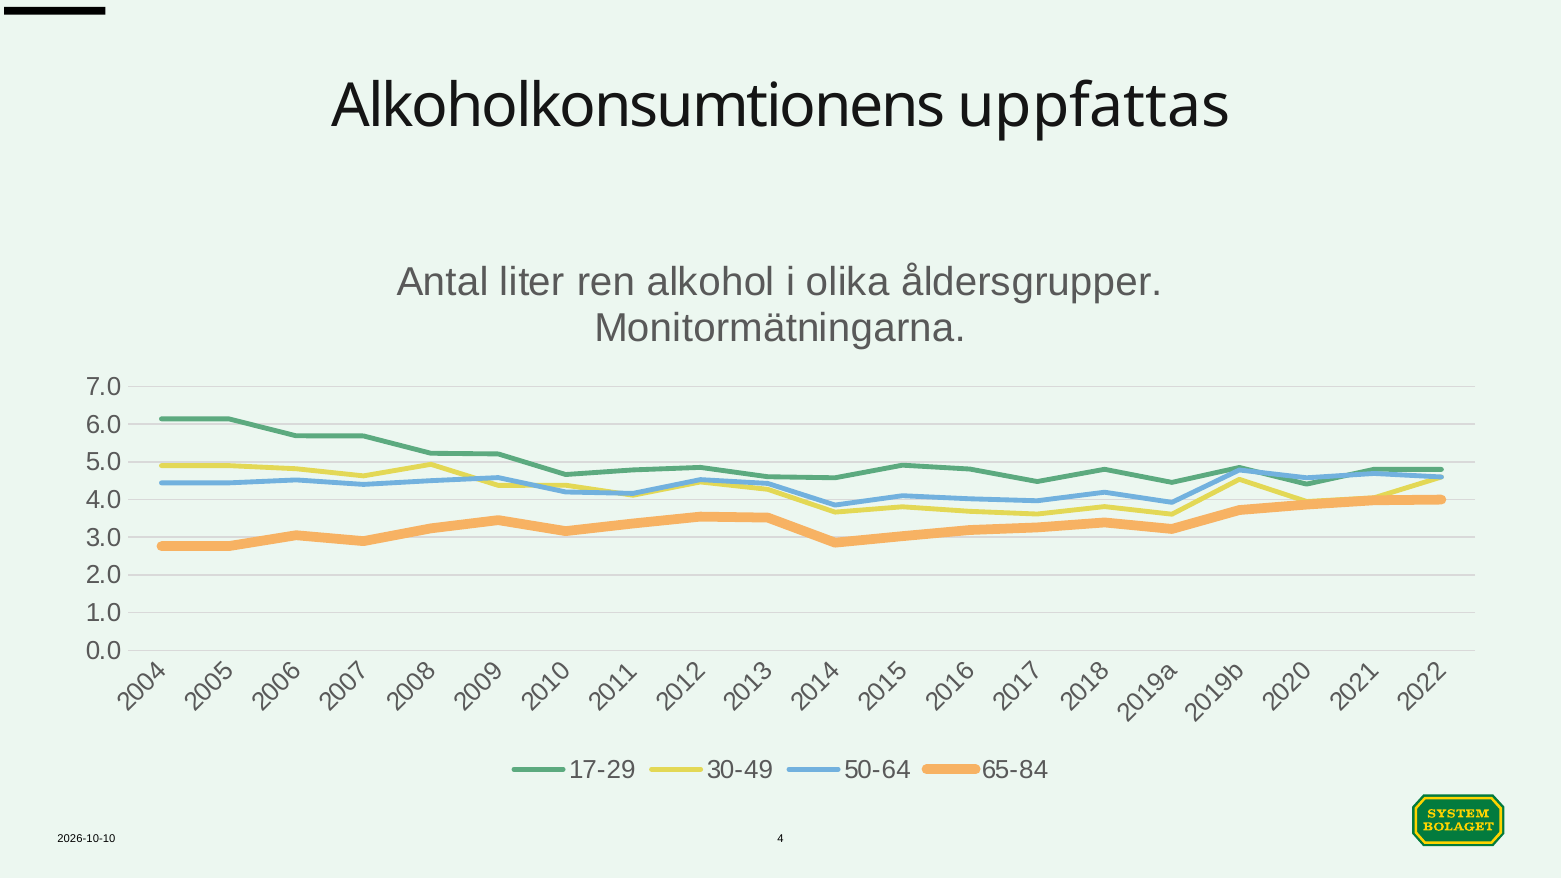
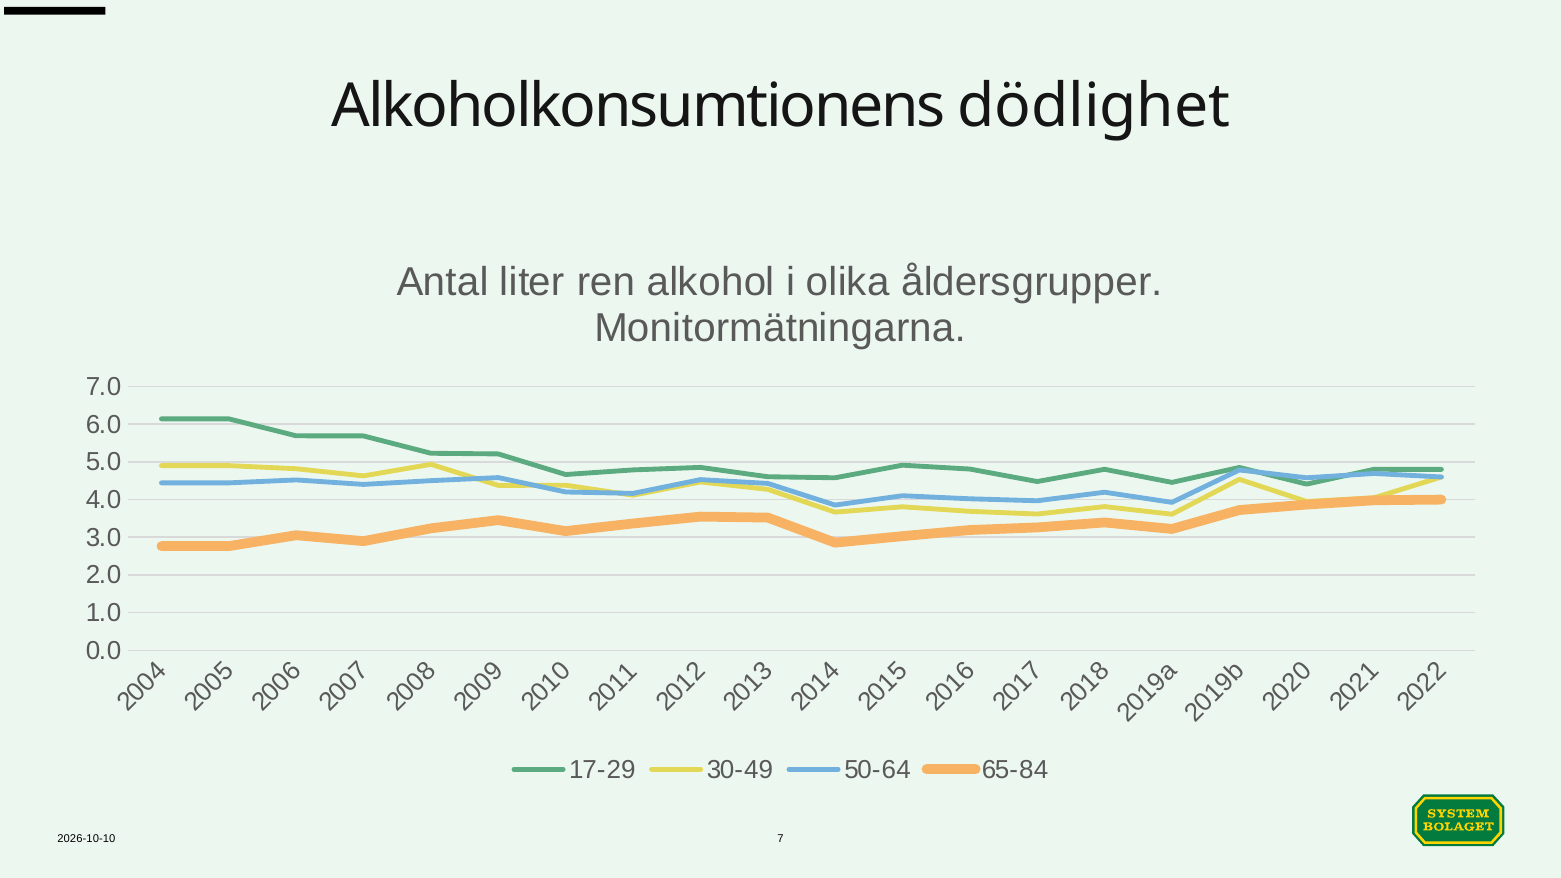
uppfattas: uppfattas -> dödlighet
4 at (780, 839): 4 -> 7
